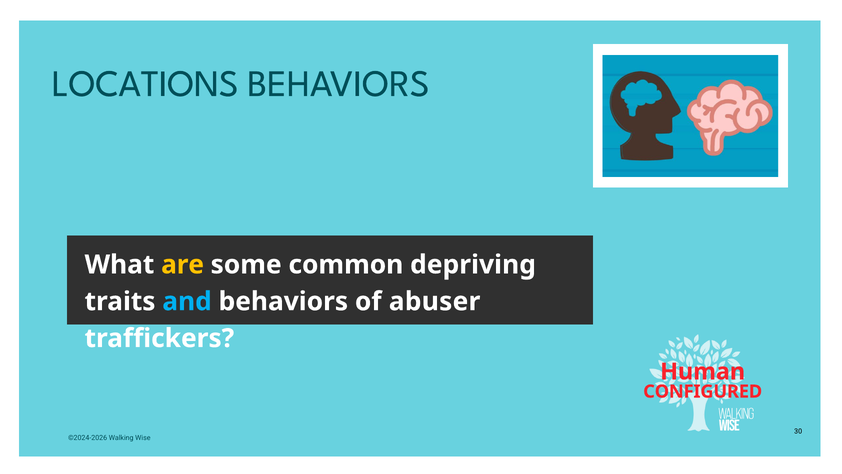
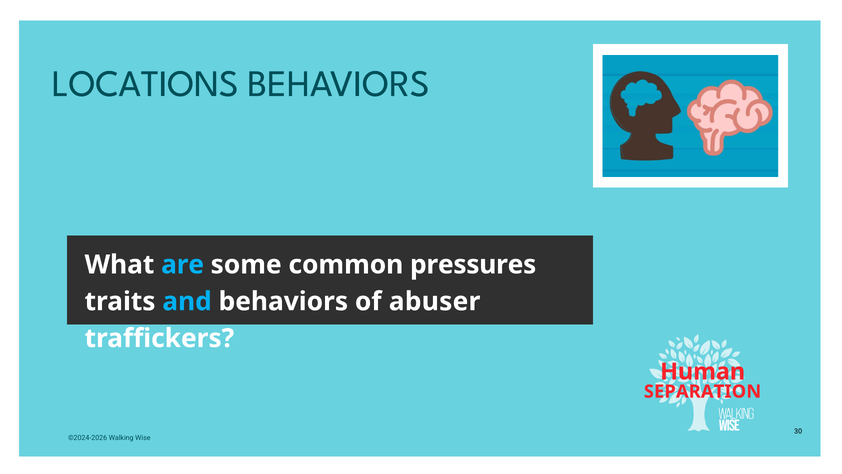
are colour: yellow -> light blue
depriving: depriving -> pressures
CONFIGURED: CONFIGURED -> SEPARATION
